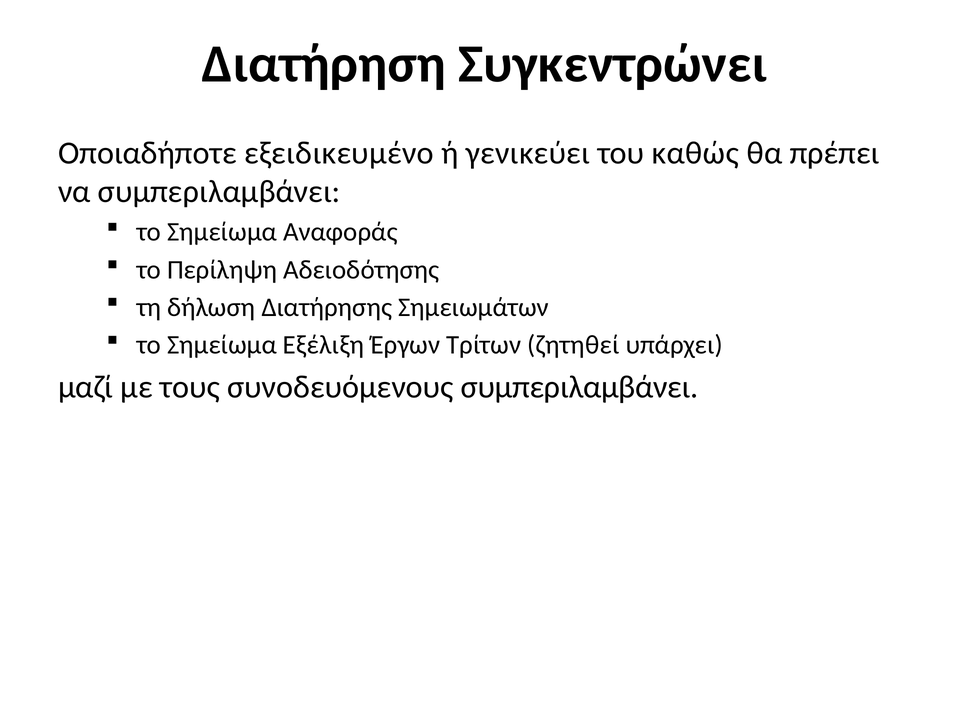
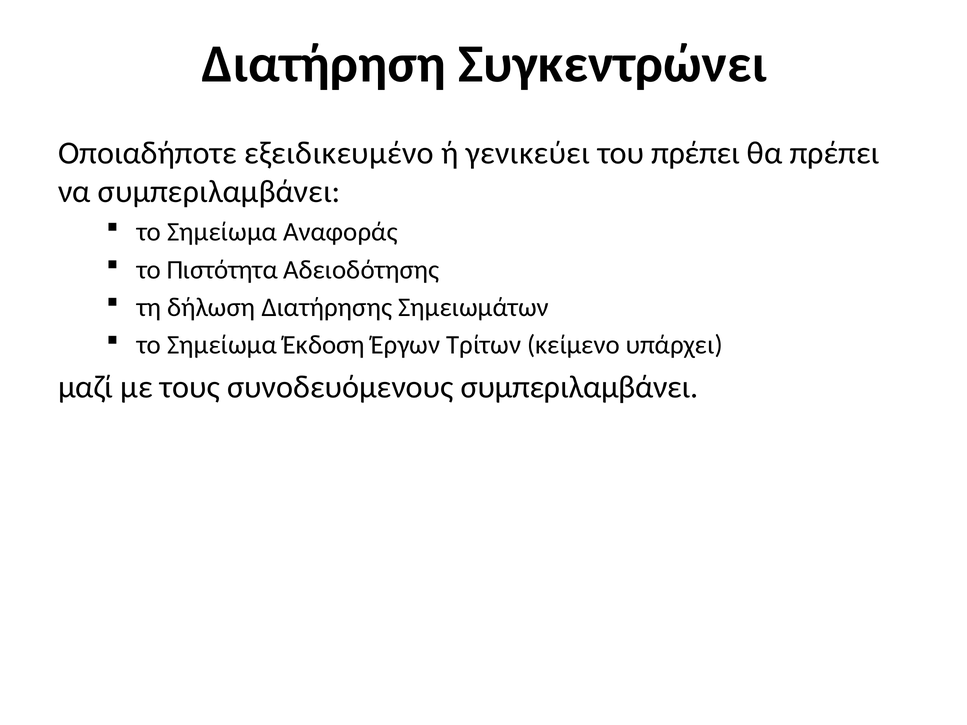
του καθώς: καθώς -> πρέπει
Περίληψη: Περίληψη -> Πιστότητα
Εξέλιξη: Εξέλιξη -> Έκδοση
ζητηθεί: ζητηθεί -> κείμενο
